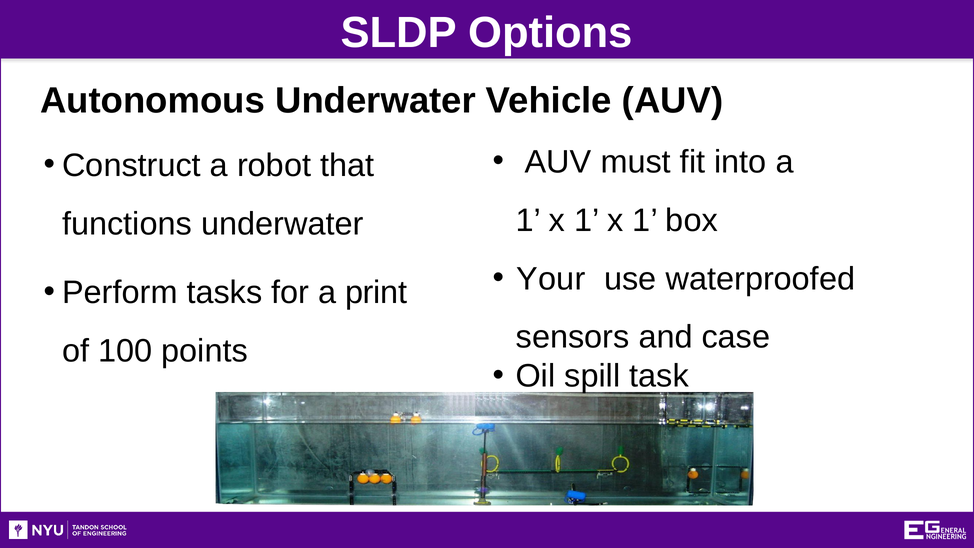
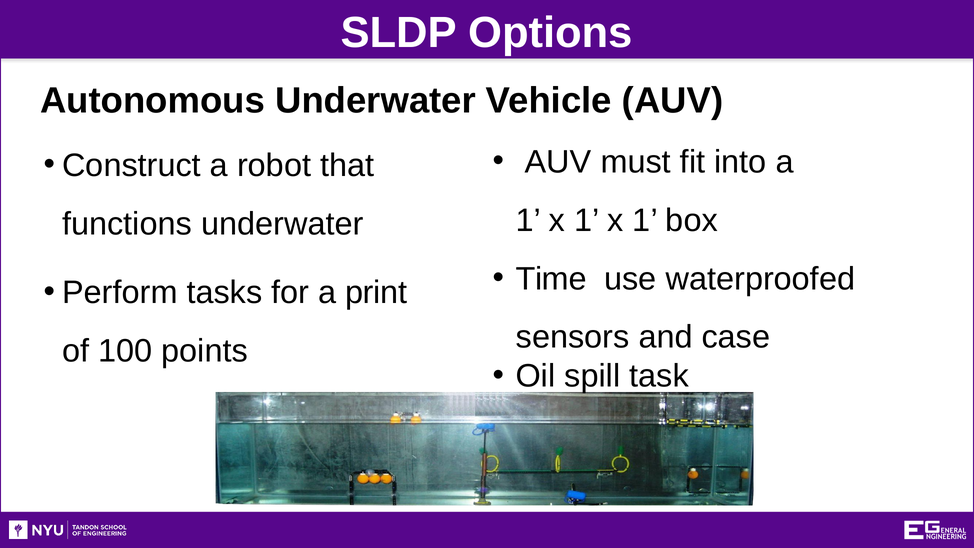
Your: Your -> Time
